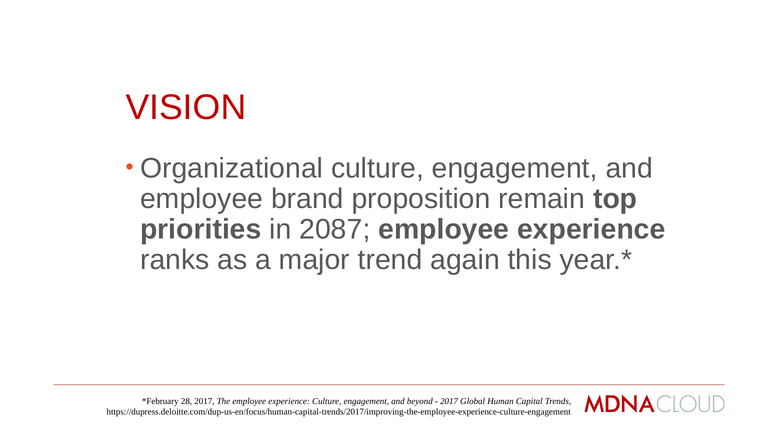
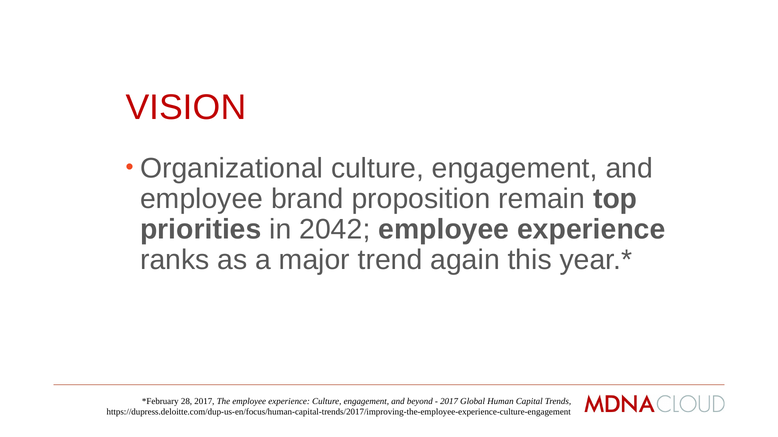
2087: 2087 -> 2042
